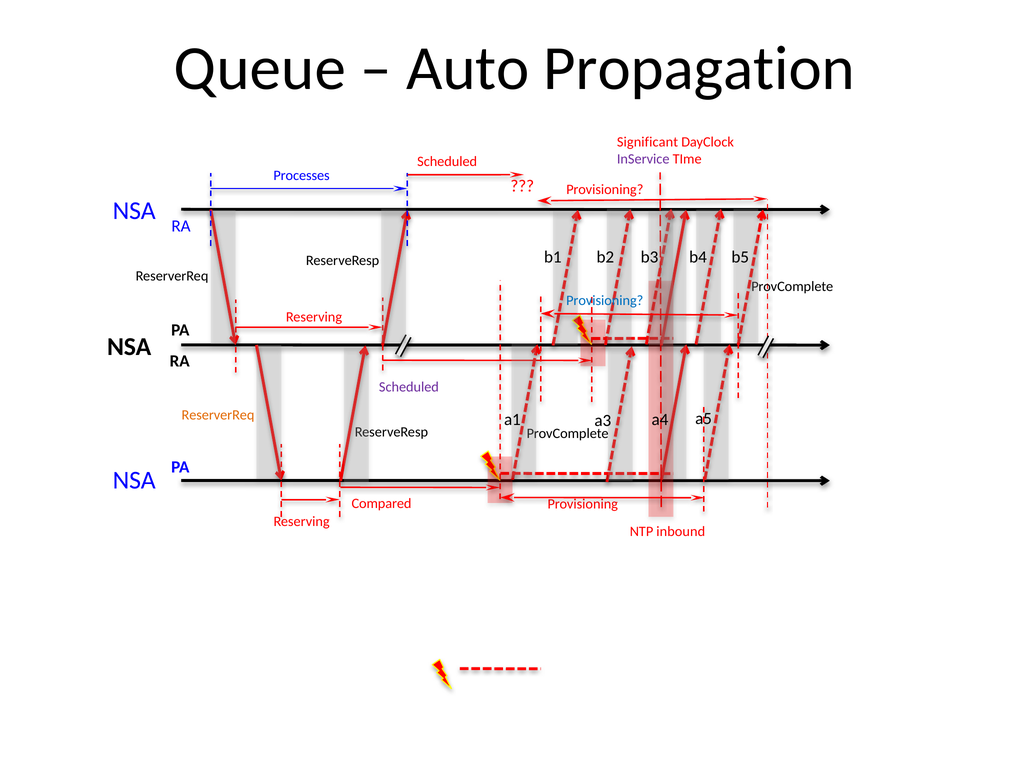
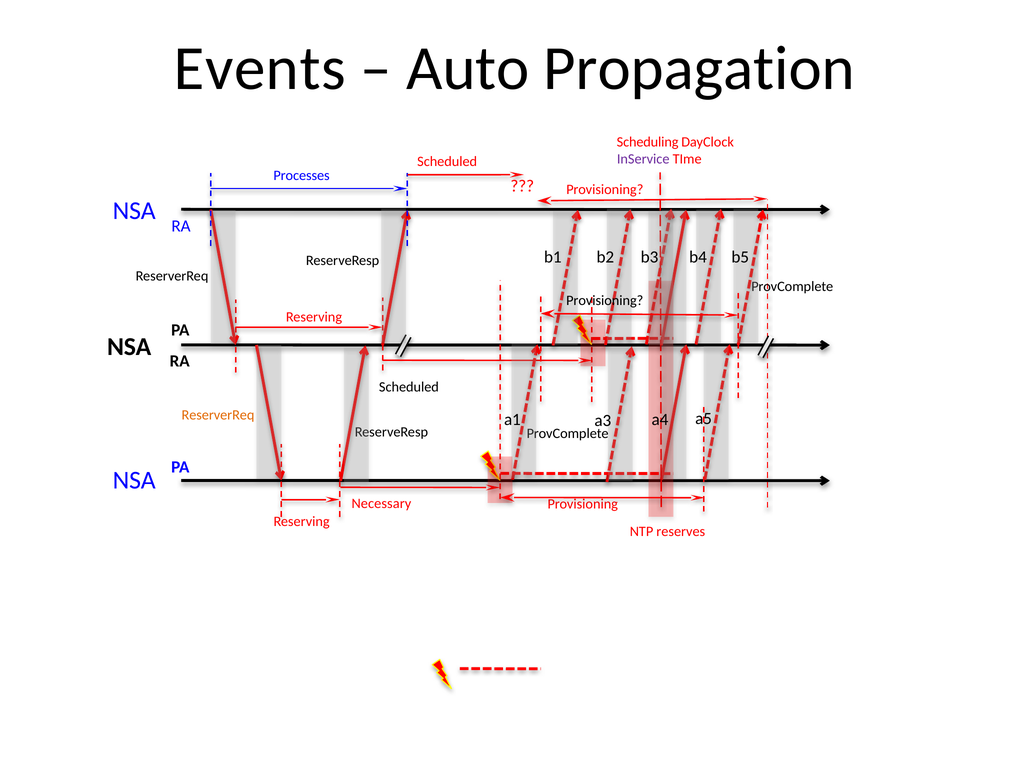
Queue: Queue -> Events
Significant: Significant -> Scheduling
Provisioning at (605, 301) colour: blue -> black
Scheduled at (409, 388) colour: purple -> black
Compared: Compared -> Necessary
inbound: inbound -> reserves
